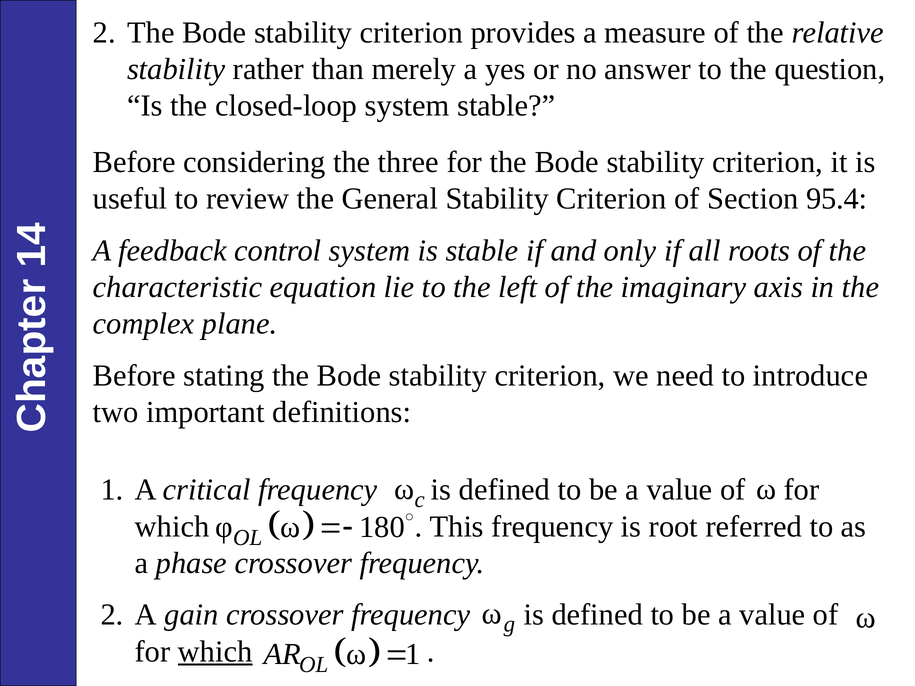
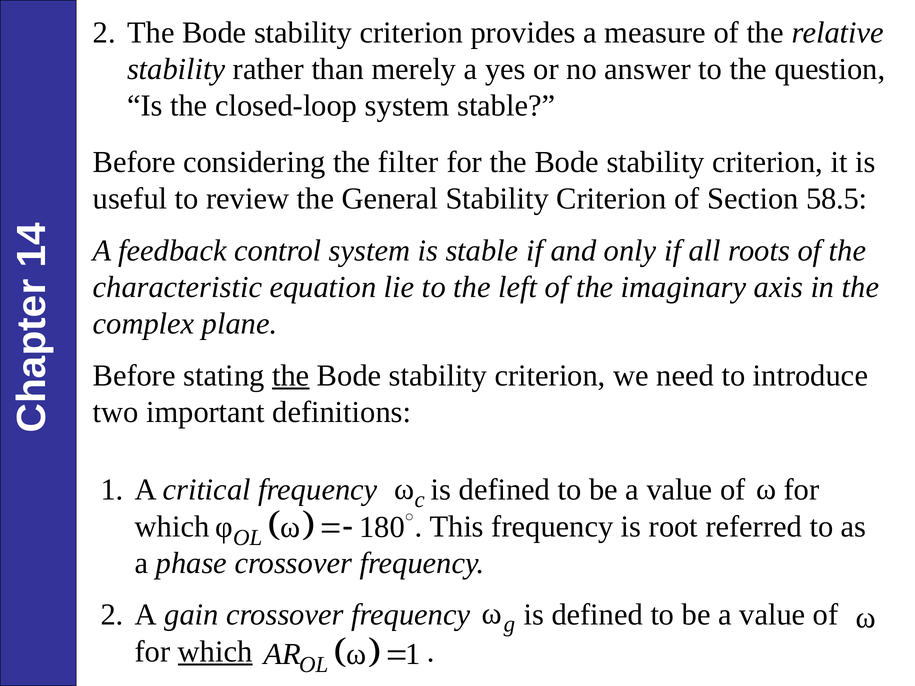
three: three -> filter
95.4: 95.4 -> 58.5
the at (291, 376) underline: none -> present
